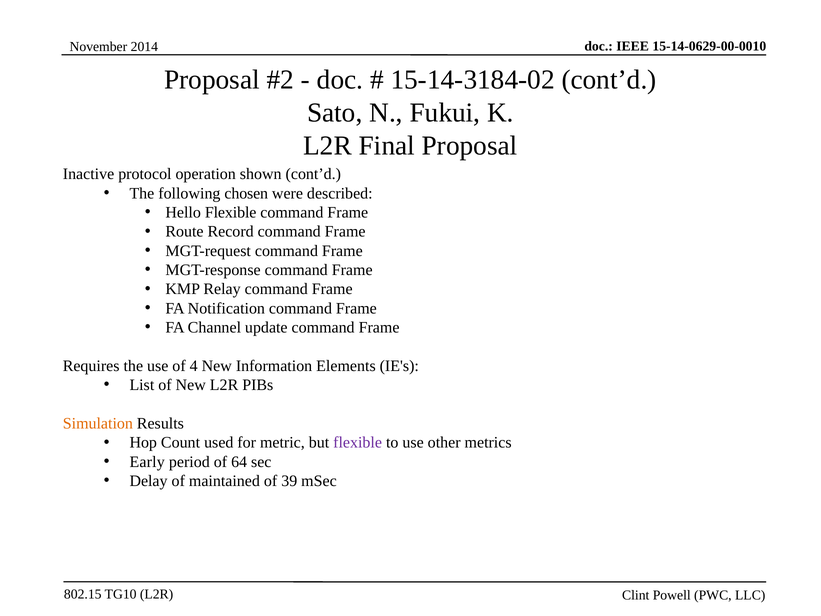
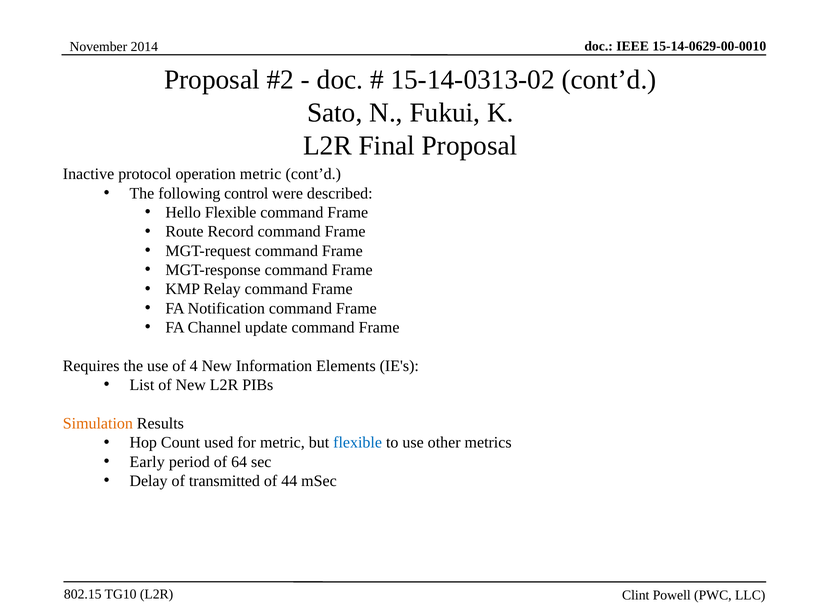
15-14-3184-02: 15-14-3184-02 -> 15-14-0313-02
operation shown: shown -> metric
chosen: chosen -> control
flexible at (358, 442) colour: purple -> blue
maintained: maintained -> transmitted
39: 39 -> 44
